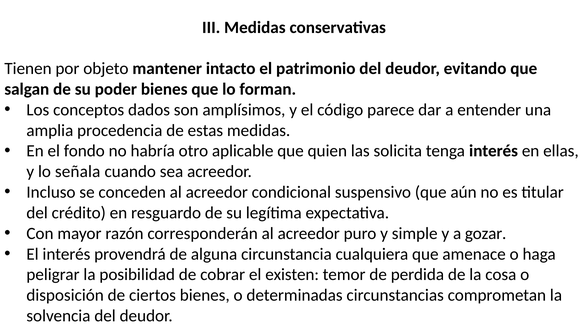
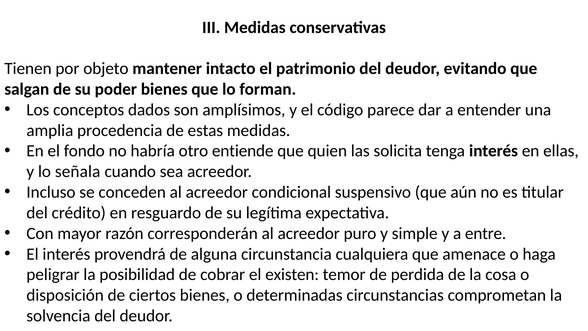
aplicable: aplicable -> entiende
gozar: gozar -> entre
